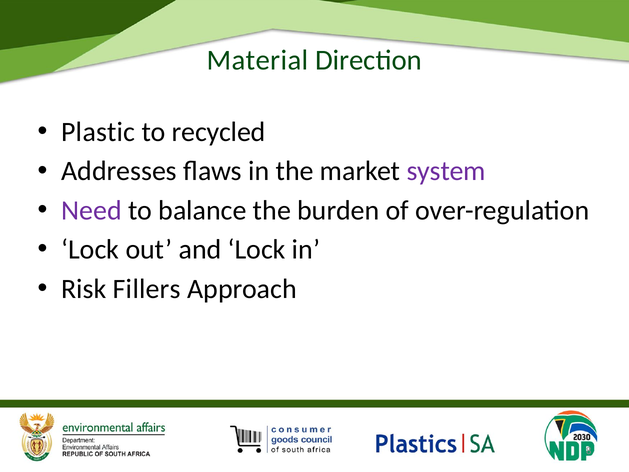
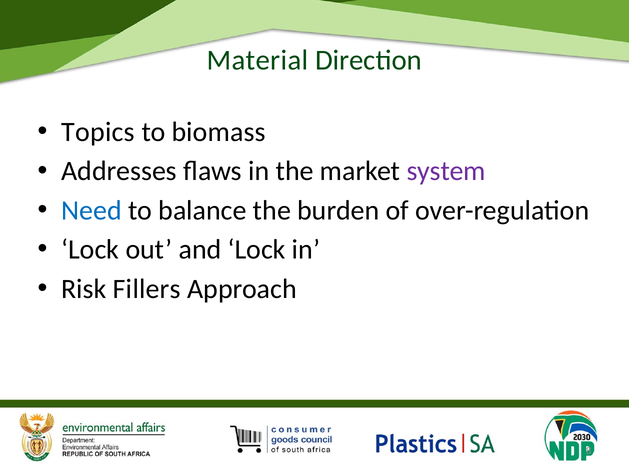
Plastic: Plastic -> Topics
recycled: recycled -> biomass
Need colour: purple -> blue
